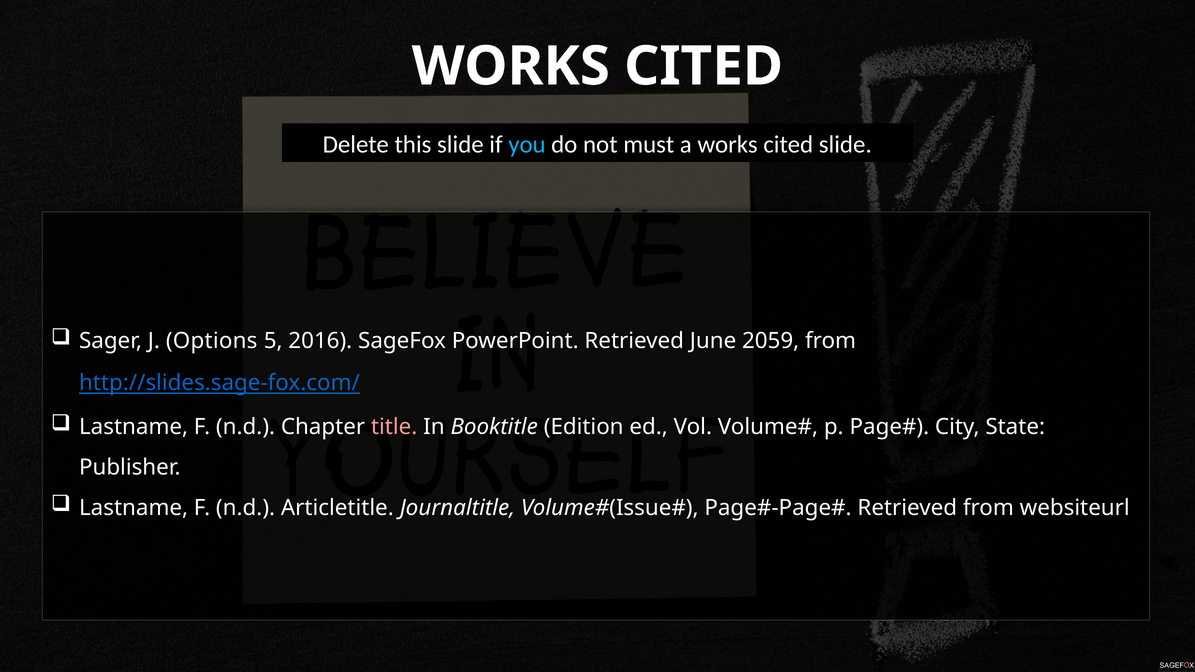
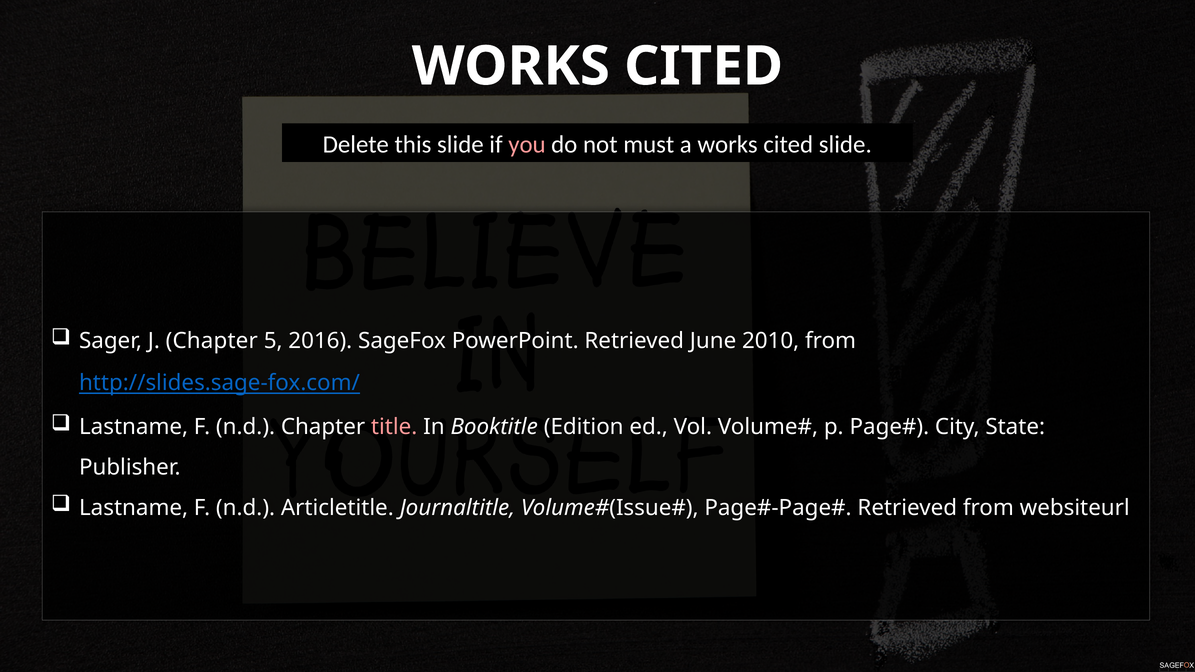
you colour: light blue -> pink
J Options: Options -> Chapter
2059: 2059 -> 2010
